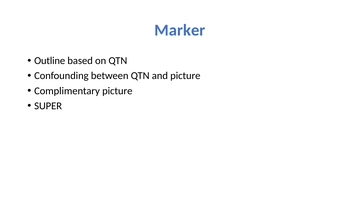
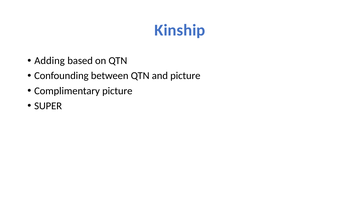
Marker: Marker -> Kinship
Outline: Outline -> Adding
